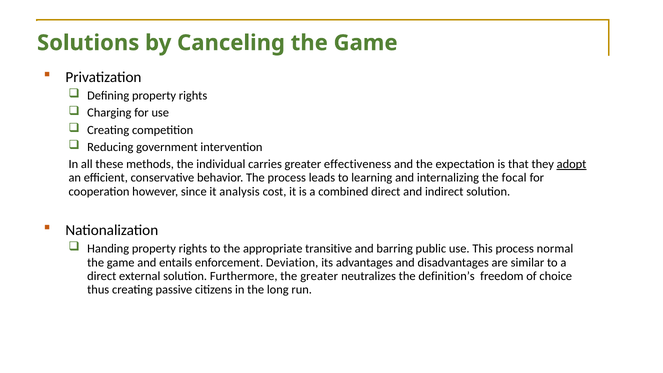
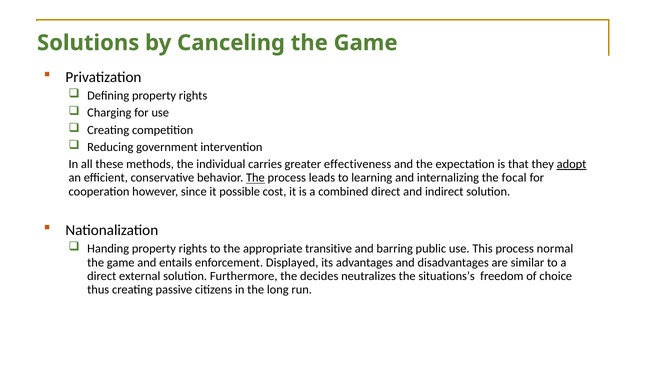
The at (255, 178) underline: none -> present
analysis: analysis -> possible
Deviation: Deviation -> Displayed
the greater: greater -> decides
definition’s: definition’s -> situations’s
